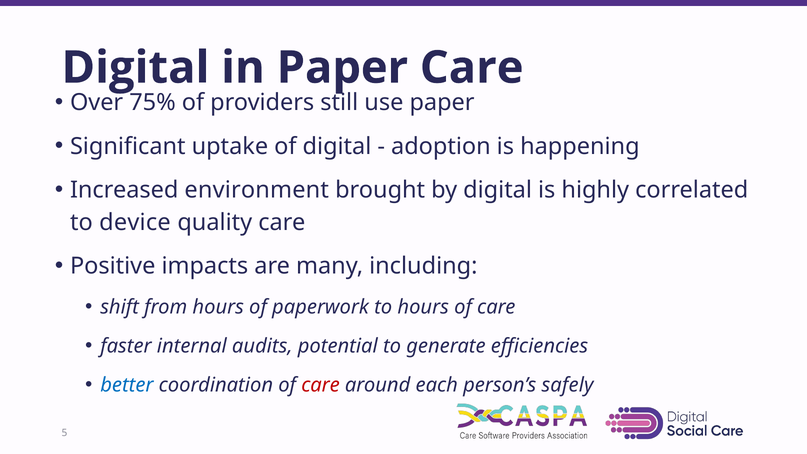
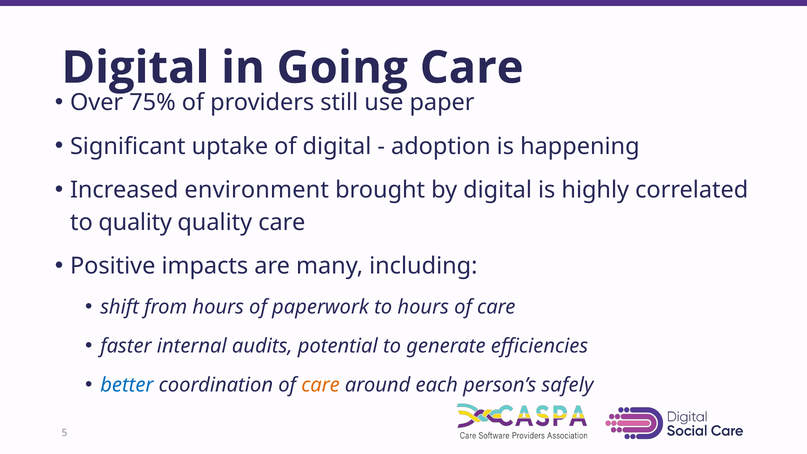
in Paper: Paper -> Going
to device: device -> quality
care at (321, 385) colour: red -> orange
